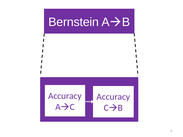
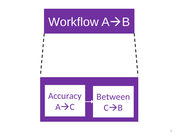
Bernstein: Bernstein -> Workflow
Accuracy at (113, 97): Accuracy -> Between
